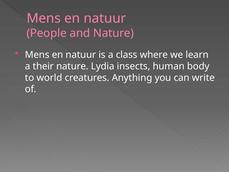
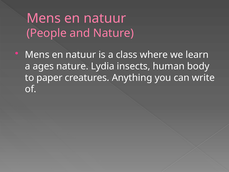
their: their -> ages
world: world -> paper
